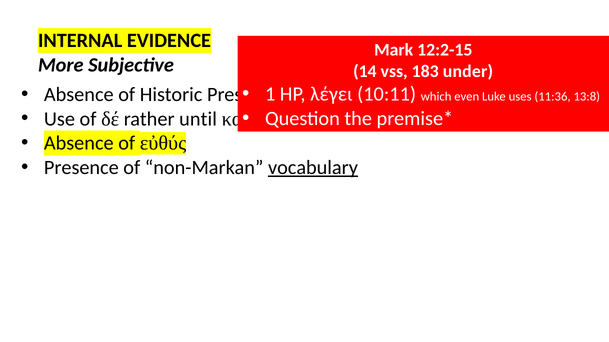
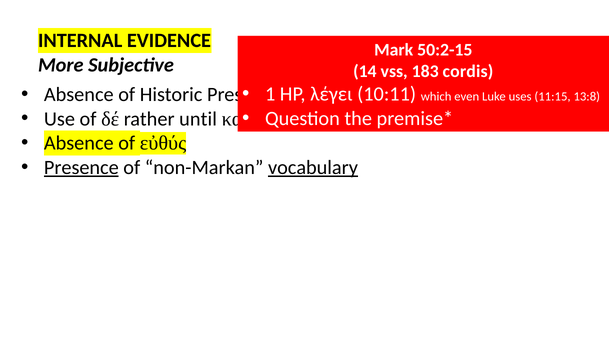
12:2-15: 12:2-15 -> 50:2-15
under: under -> cordis
11:36: 11:36 -> 11:15
Presence underline: none -> present
